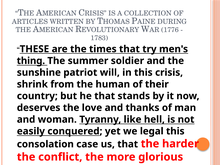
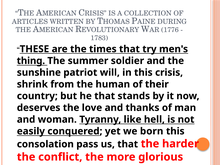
legal: legal -> born
case: case -> pass
